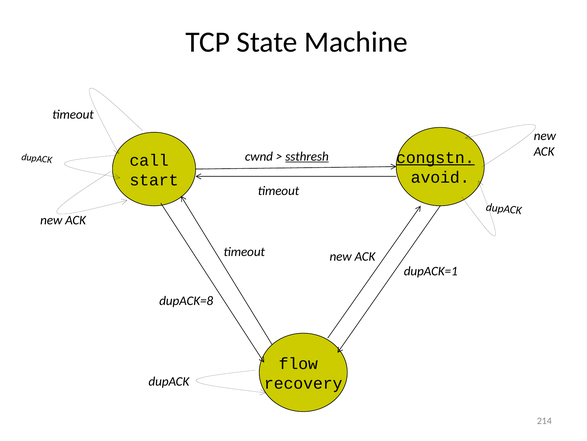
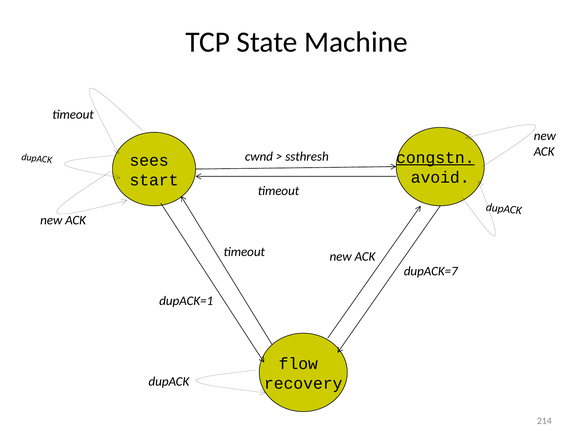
ssthresh underline: present -> none
call: call -> sees
dupACK=1: dupACK=1 -> dupACK=7
dupACK=8: dupACK=8 -> dupACK=1
